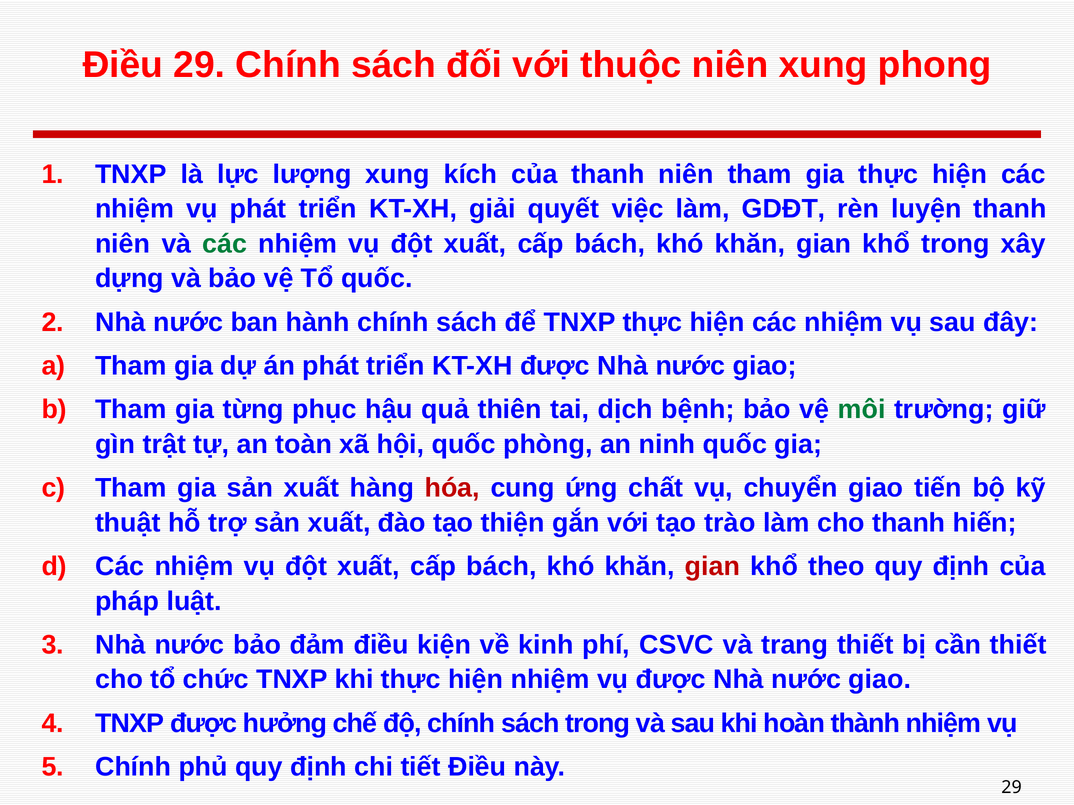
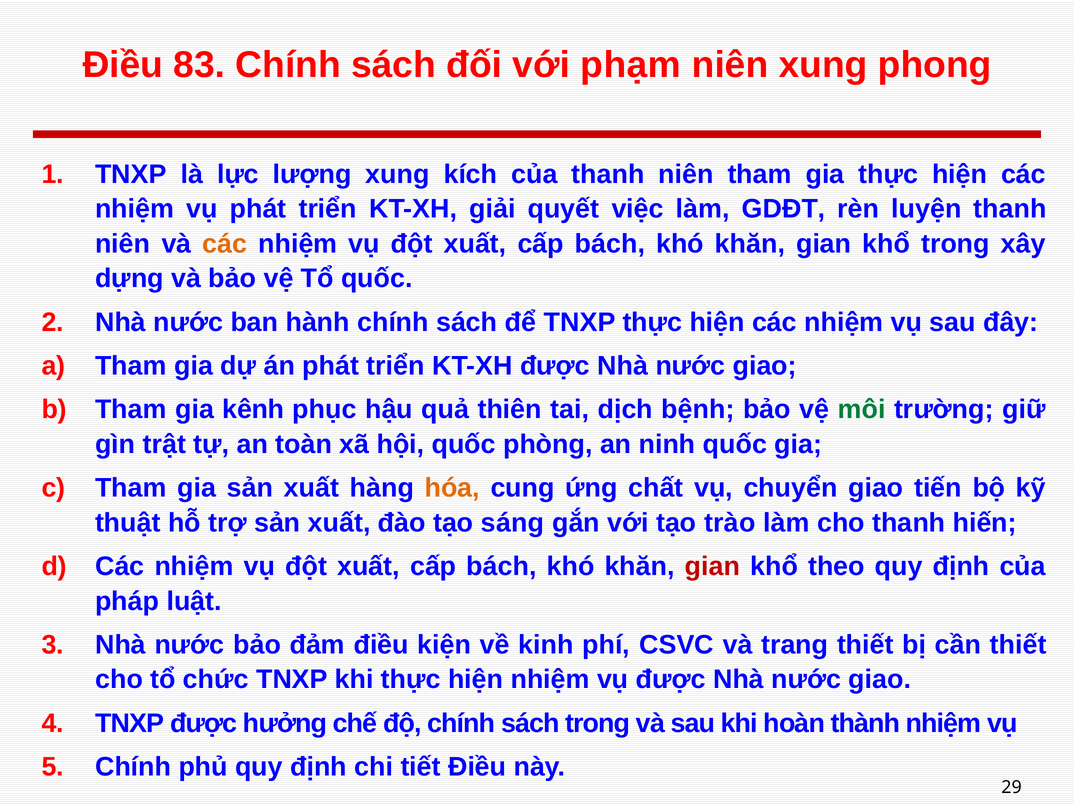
Điều 29: 29 -> 83
thuộc: thuộc -> phạm
các at (225, 244) colour: green -> orange
từng: từng -> kênh
hóa colour: red -> orange
thiện: thiện -> sáng
